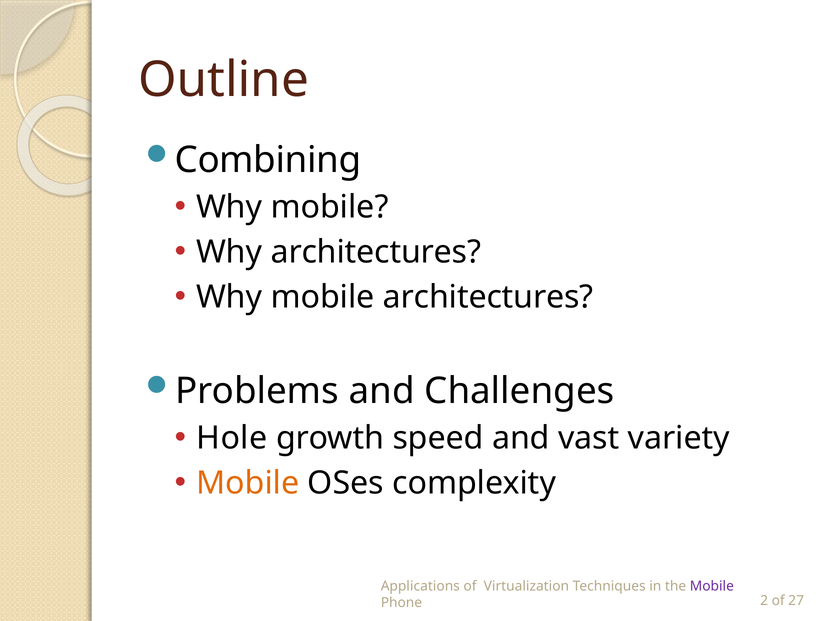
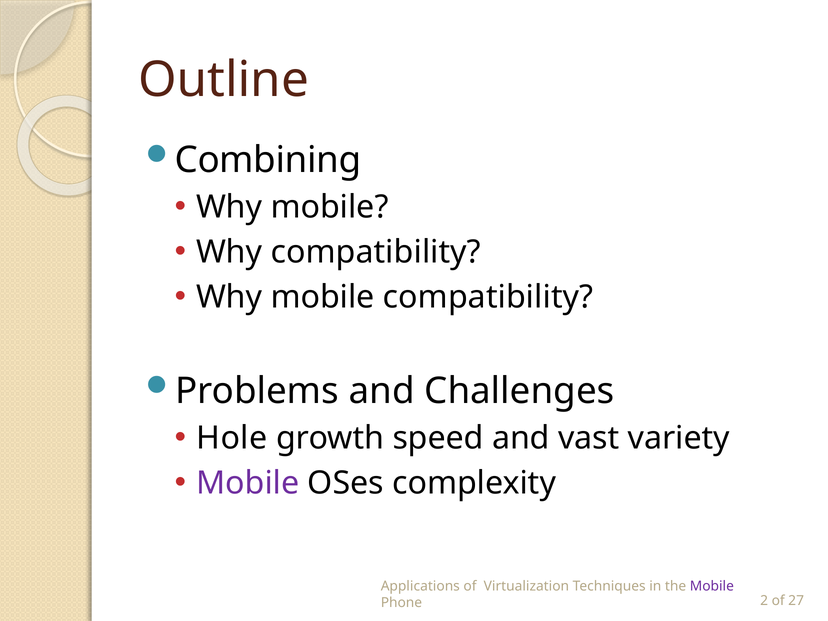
Why architectures: architectures -> compatibility
mobile architectures: architectures -> compatibility
Mobile at (248, 483) colour: orange -> purple
